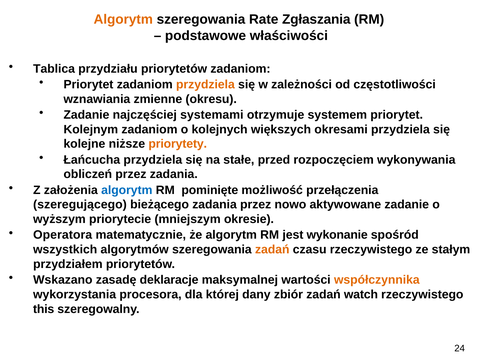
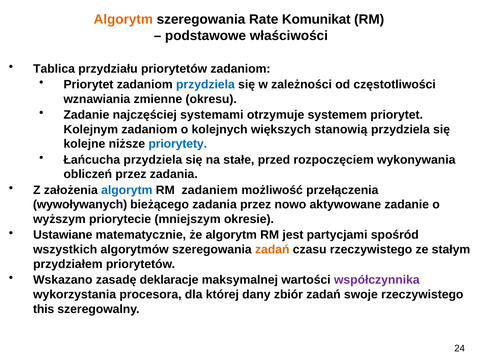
Zgłaszania: Zgłaszania -> Komunikat
przydziela at (205, 85) colour: orange -> blue
okresami: okresami -> stanowią
priorytety colour: orange -> blue
pominięte: pominięte -> zadaniem
szeregującego: szeregującego -> wywoływanych
Operatora: Operatora -> Ustawiane
wykonanie: wykonanie -> partycjami
współczynnika colour: orange -> purple
watch: watch -> swoje
